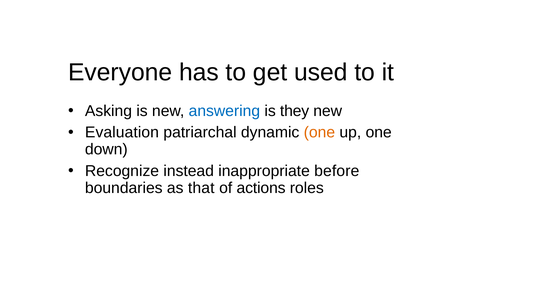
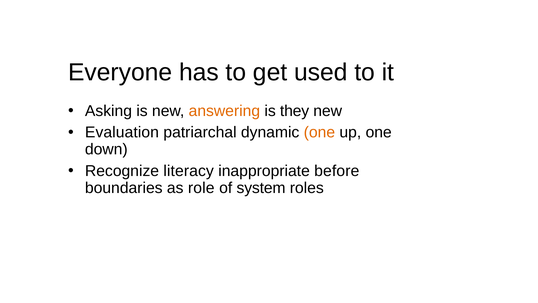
answering colour: blue -> orange
instead: instead -> literacy
that: that -> role
actions: actions -> system
